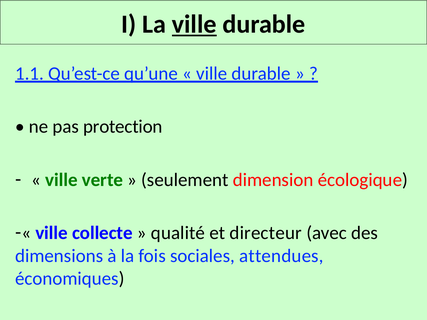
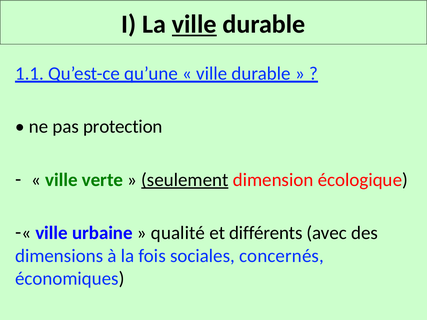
seulement underline: none -> present
collecte: collecte -> urbaine
directeur: directeur -> différents
attendues: attendues -> concernés
